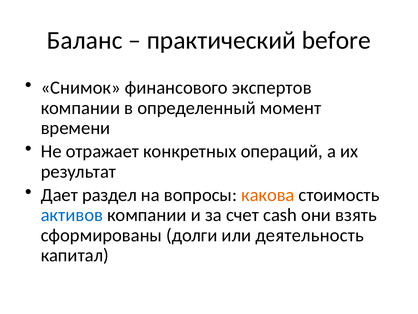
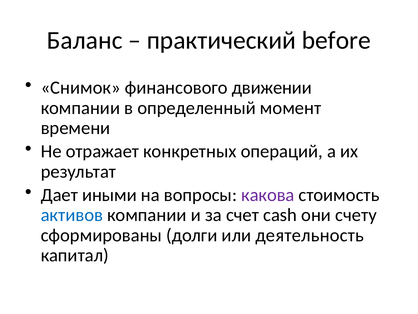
экспертов: экспертов -> движении
раздел: раздел -> иными
какова colour: orange -> purple
взять: взять -> счету
